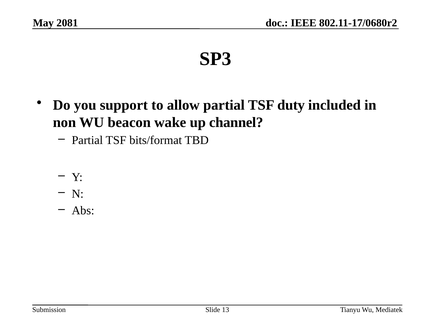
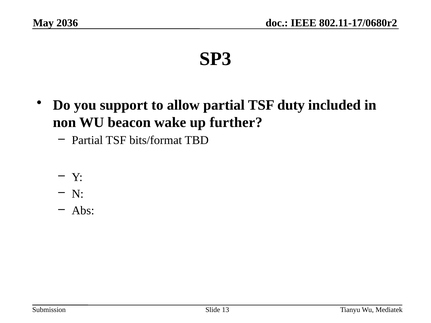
2081: 2081 -> 2036
channel: channel -> further
